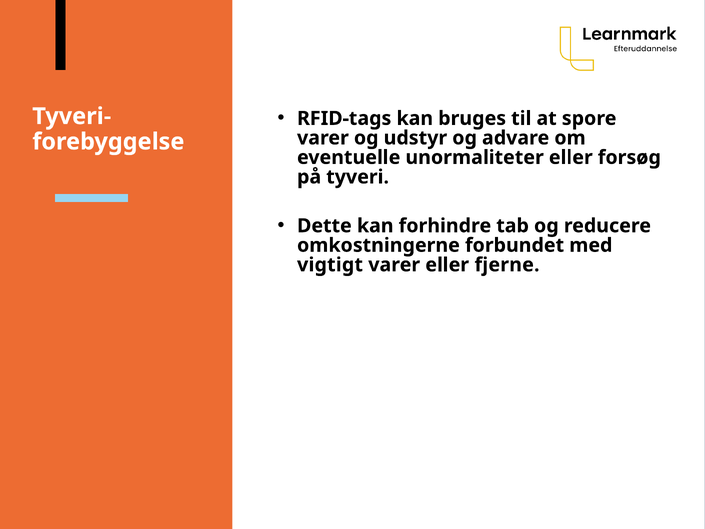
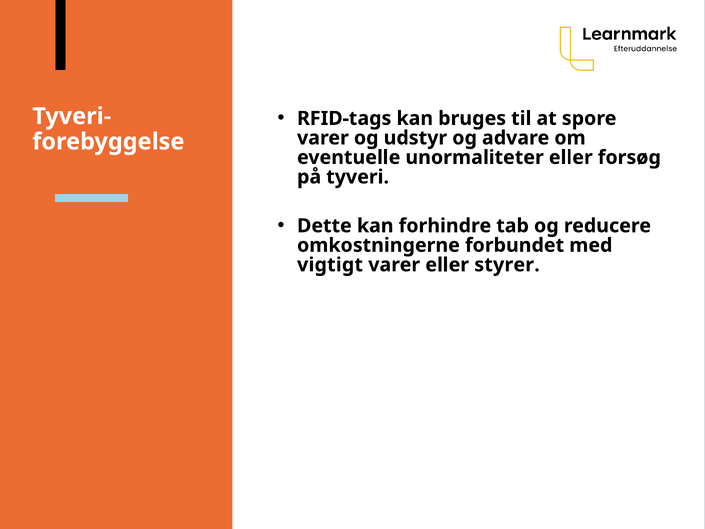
fjerne: fjerne -> styrer
